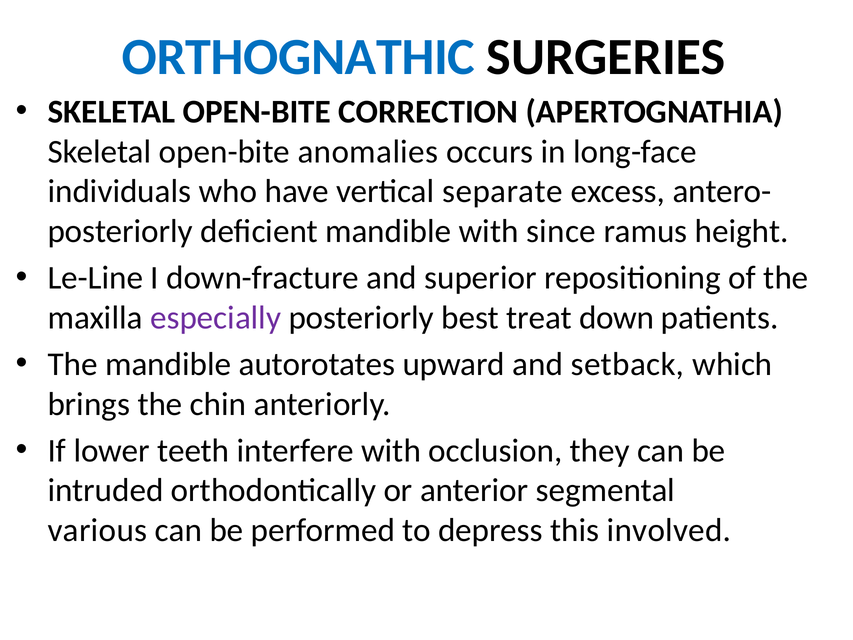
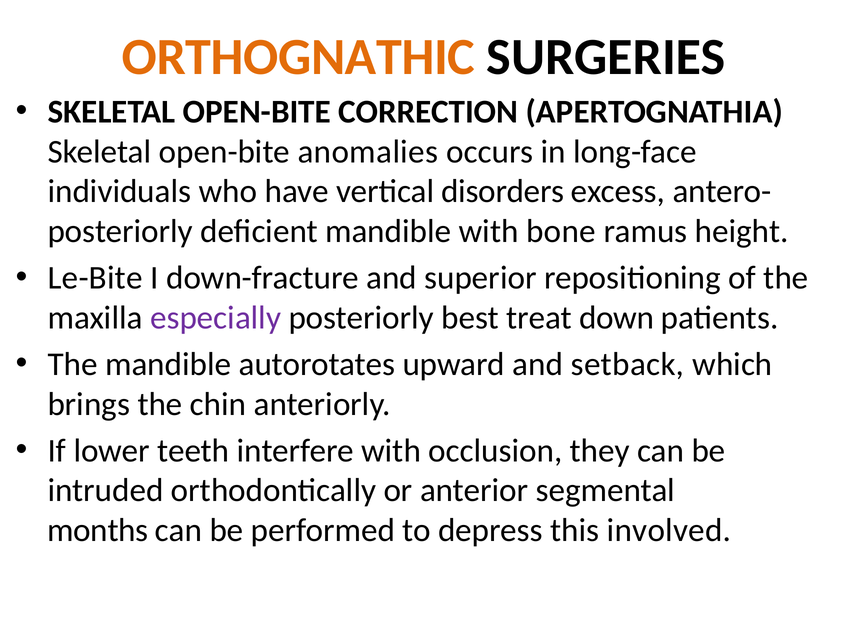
ORTHOGNATHIC colour: blue -> orange
separate: separate -> disorders
since: since -> bone
Le-Line: Le-Line -> Le-Bite
various: various -> months
